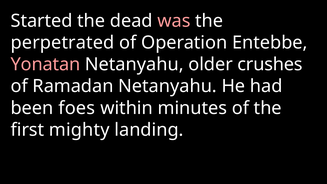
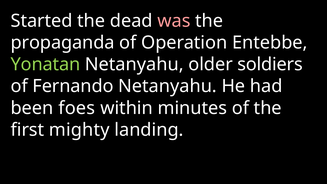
perpetrated: perpetrated -> propaganda
Yonatan colour: pink -> light green
crushes: crushes -> soldiers
Ramadan: Ramadan -> Fernando
